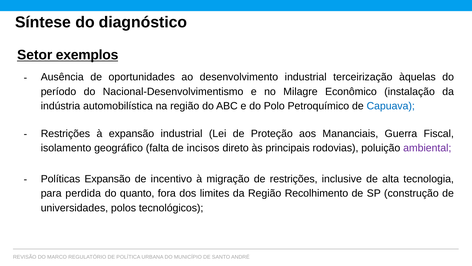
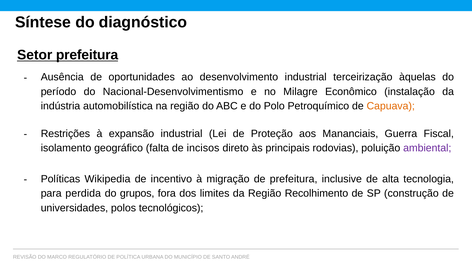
Setor exemplos: exemplos -> prefeitura
Capuava colour: blue -> orange
Políticas Expansão: Expansão -> Wikipedia
de restrições: restrições -> prefeitura
quanto: quanto -> grupos
